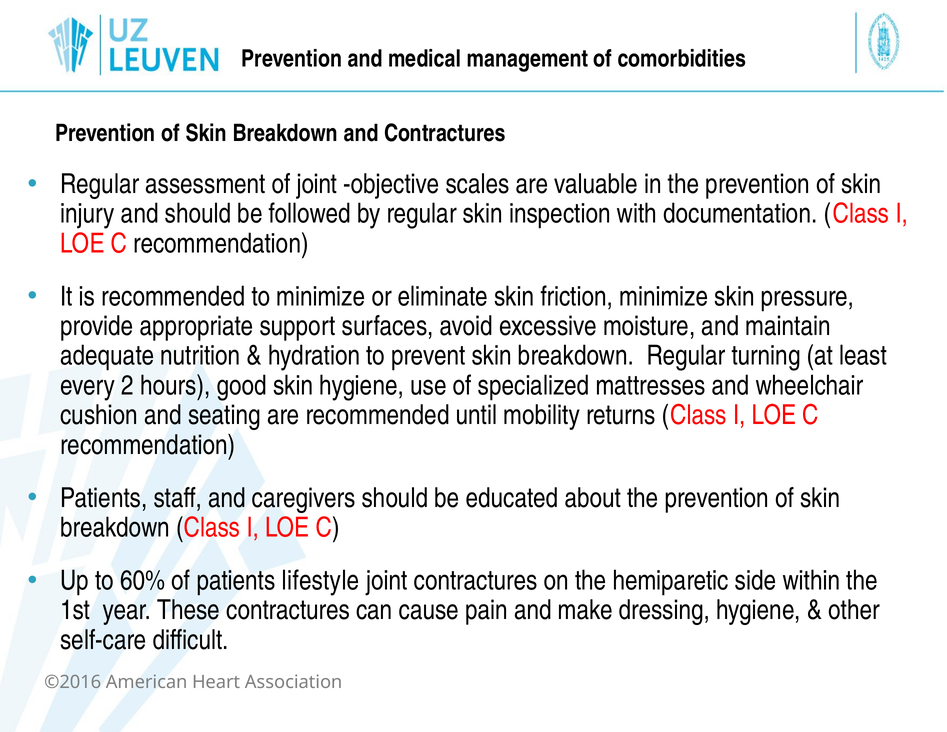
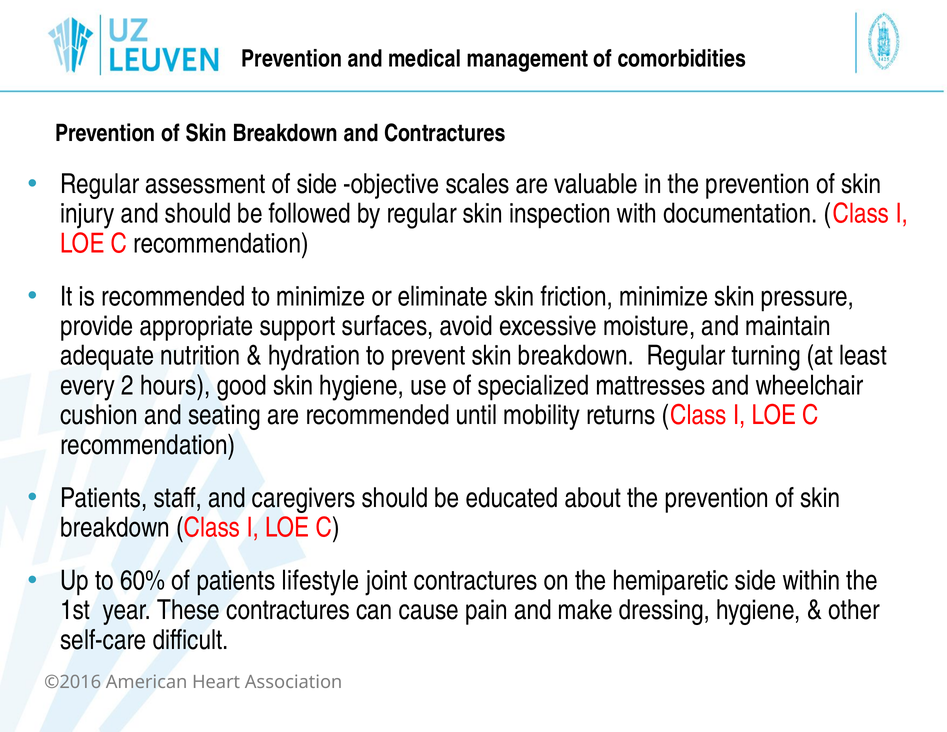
of joint: joint -> side
